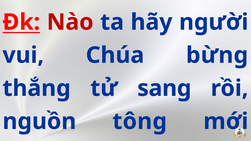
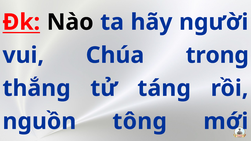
Nào colour: red -> black
bừng: bừng -> trong
sang: sang -> táng
